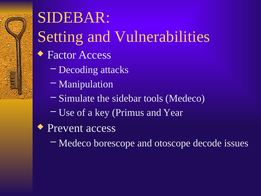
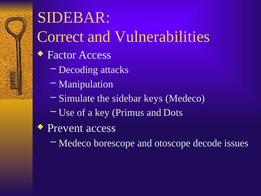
Setting: Setting -> Correct
tools: tools -> keys
Year: Year -> Dots
